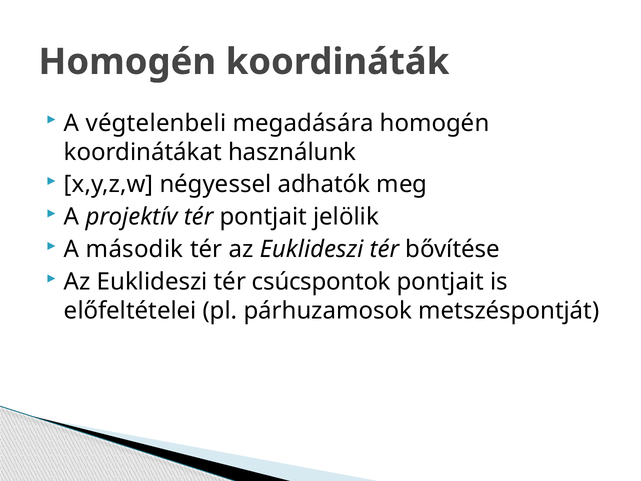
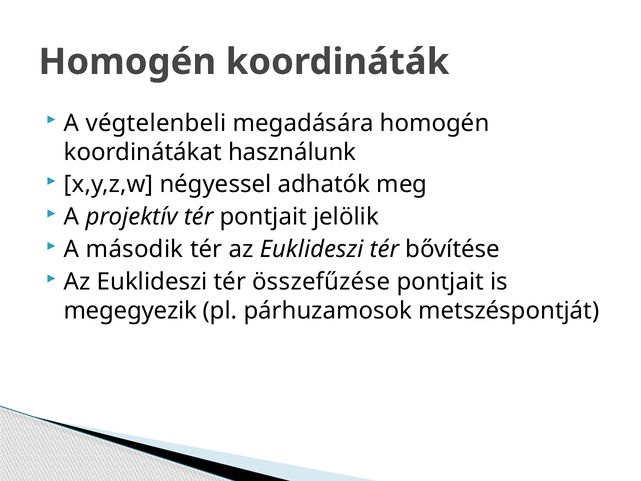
csúcspontok: csúcspontok -> összefűzése
előfeltételei: előfeltételei -> megegyezik
